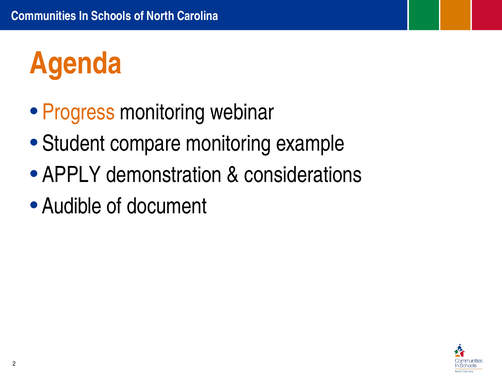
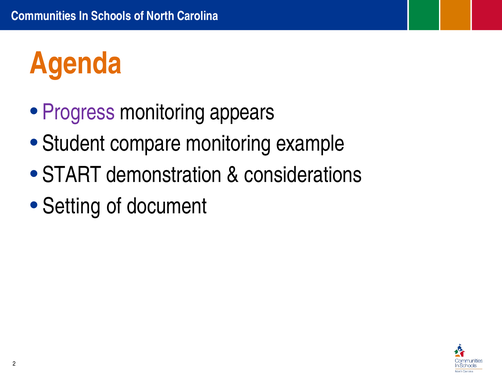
Progress colour: orange -> purple
webinar: webinar -> appears
APPLY: APPLY -> START
Audible: Audible -> Setting
